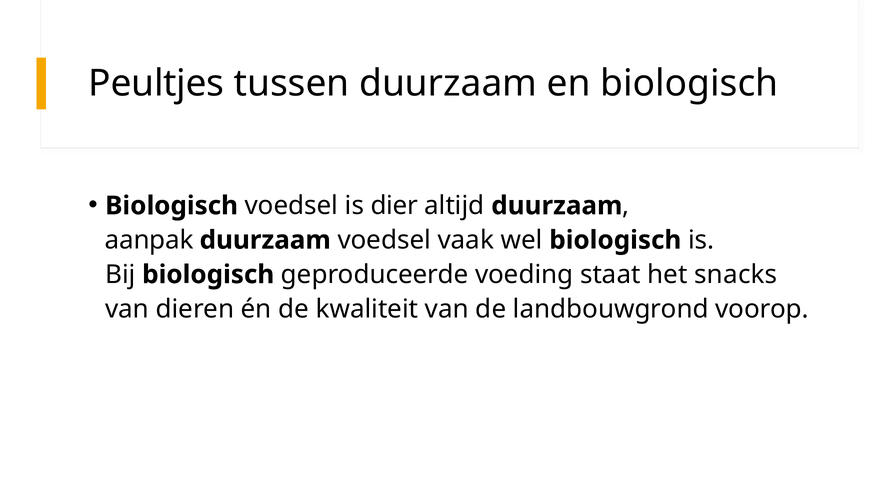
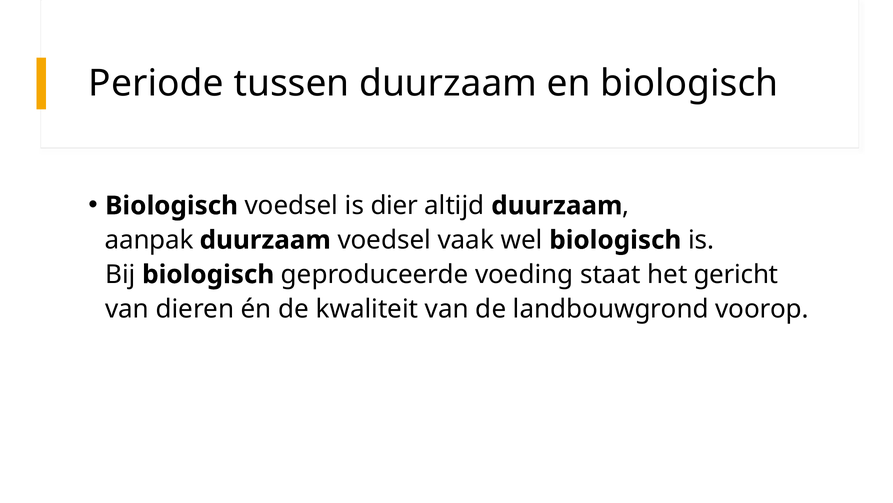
Peultjes: Peultjes -> Periode
snacks: snacks -> gericht
